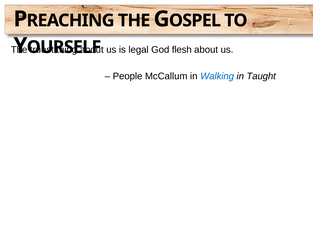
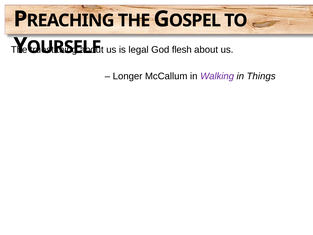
People: People -> Longer
Walking colour: blue -> purple
Taught: Taught -> Things
